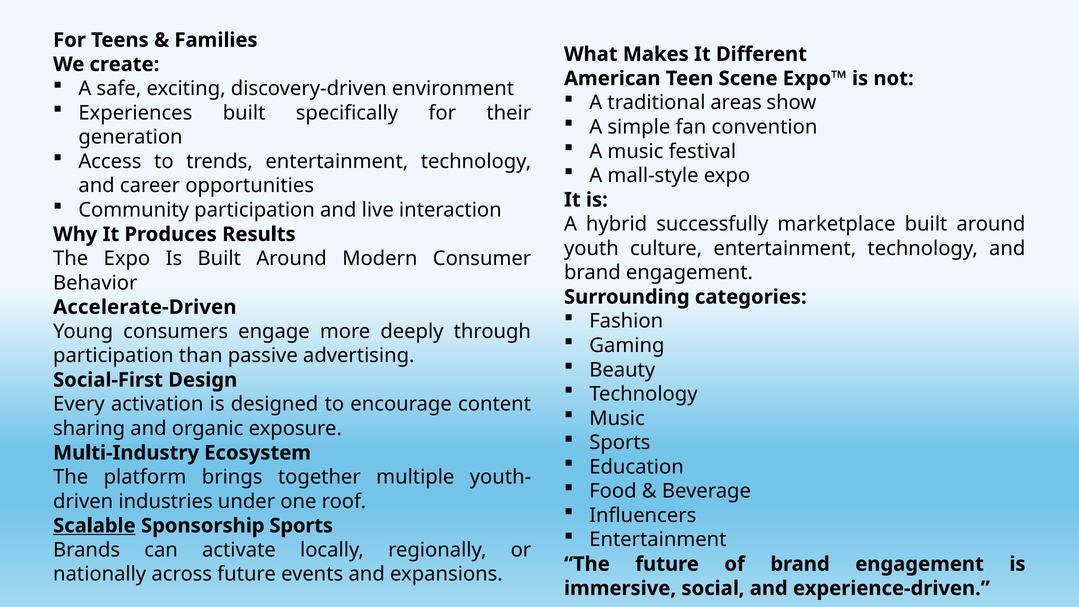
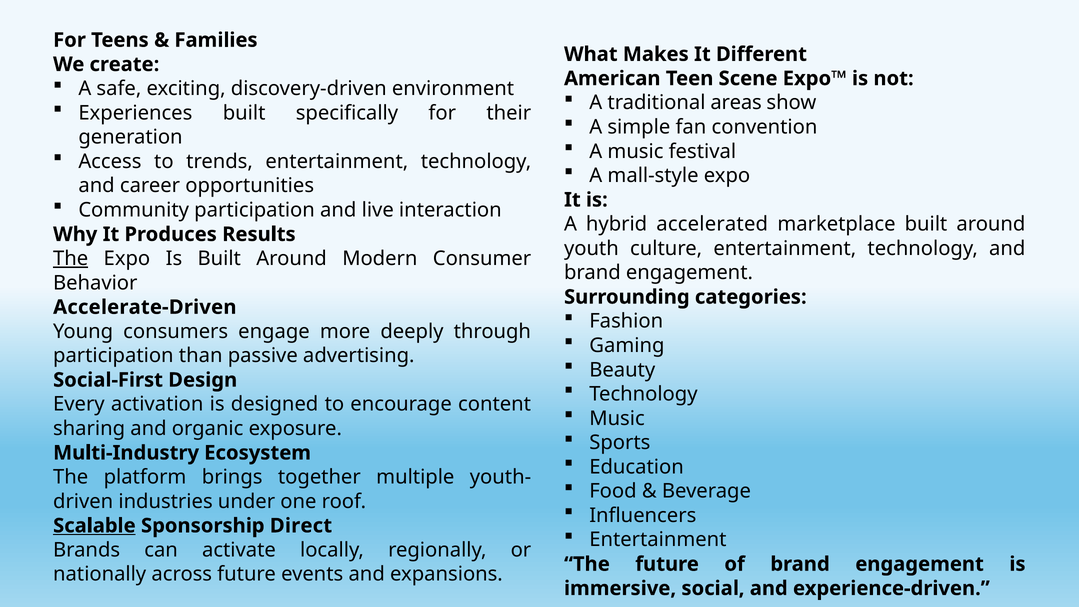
successfully: successfully -> accelerated
The at (71, 259) underline: none -> present
Sponsorship Sports: Sports -> Direct
